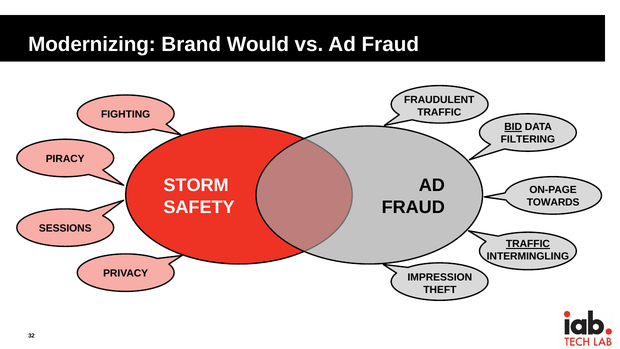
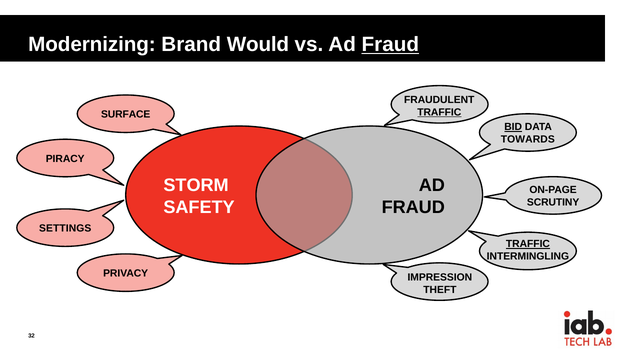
Fraud at (390, 45) underline: none -> present
TRAFFIC at (439, 112) underline: none -> present
FIGHTING: FIGHTING -> SURFACE
FILTERING: FILTERING -> TOWARDS
TOWARDS: TOWARDS -> SCRUTINY
SESSIONS: SESSIONS -> SETTINGS
